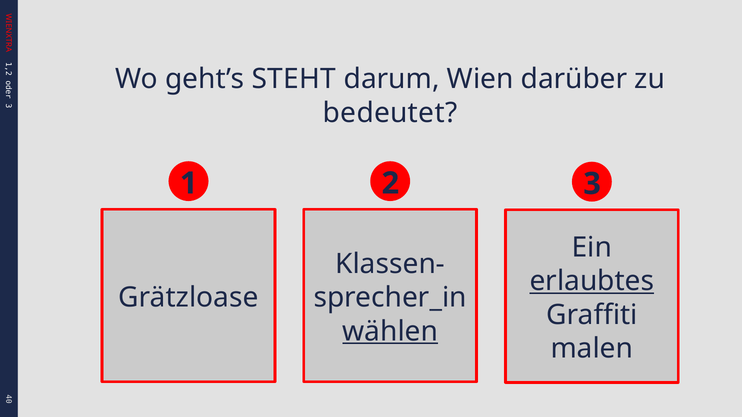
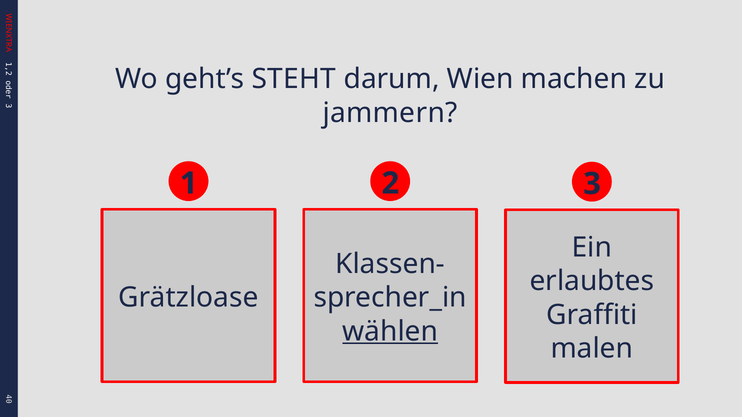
darüber: darüber -> machen
bedeutet: bedeutet -> jammern
erlaubtes underline: present -> none
